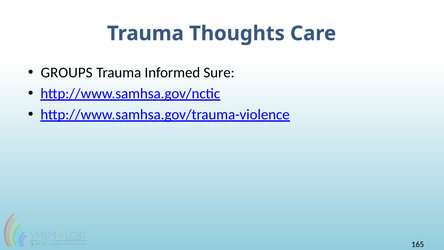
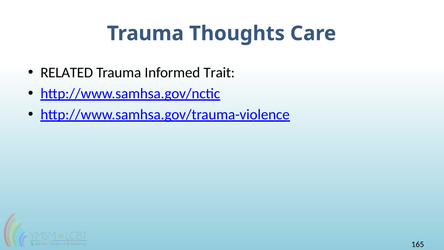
GROUPS: GROUPS -> RELATED
Sure: Sure -> Trait
